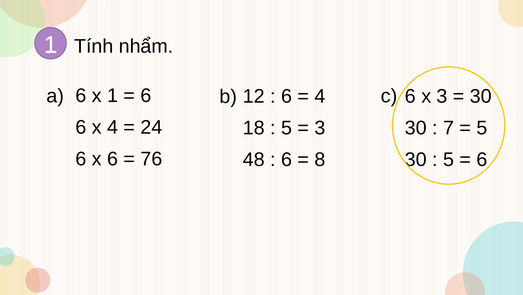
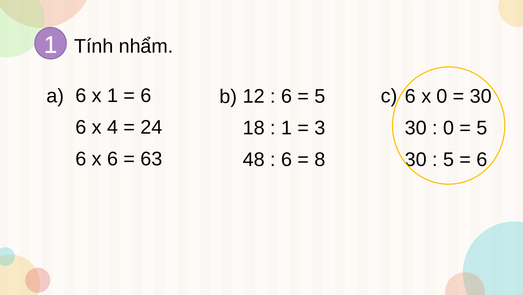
4 at (320, 96): 4 -> 5
x 3: 3 -> 0
5 at (287, 128): 5 -> 1
7 at (449, 128): 7 -> 0
76: 76 -> 63
